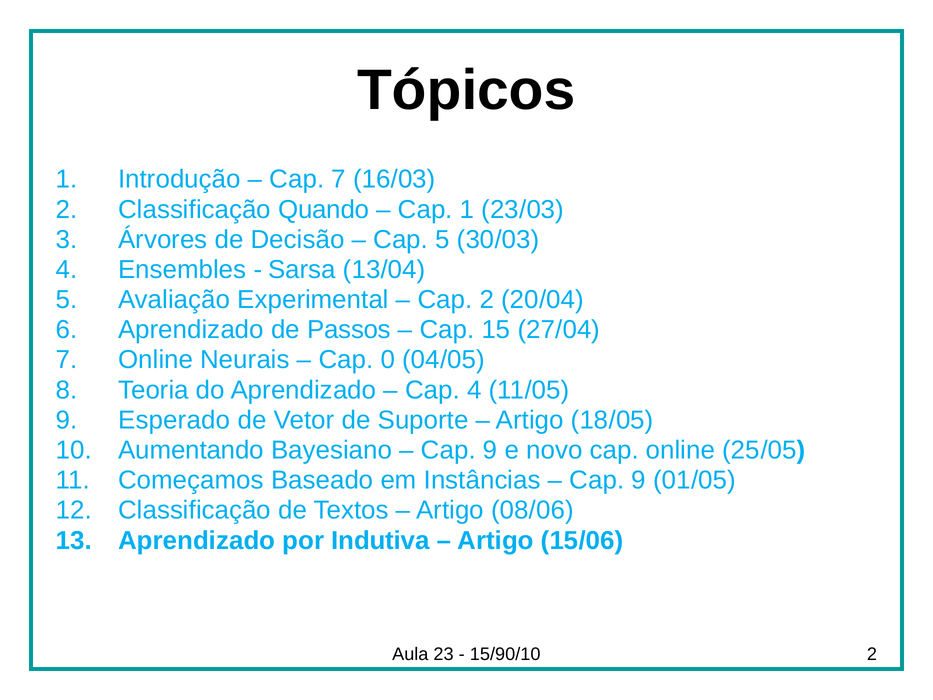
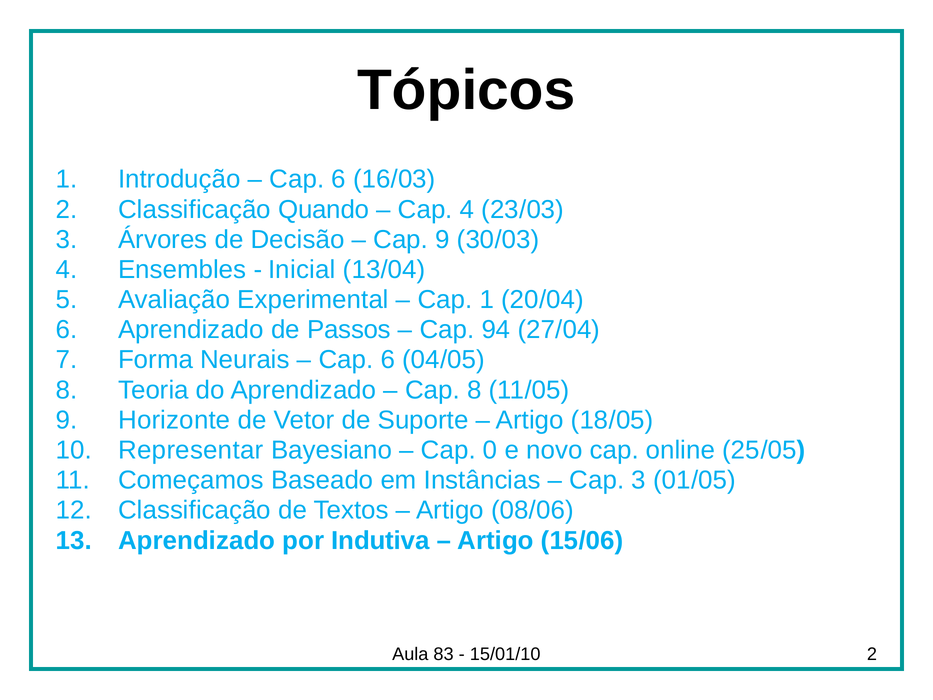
7 at (339, 179): 7 -> 6
Cap 1: 1 -> 4
Cap 5: 5 -> 9
Sarsa: Sarsa -> Inicial
Cap 2: 2 -> 1
15: 15 -> 94
7 Online: Online -> Forma
0 at (388, 360): 0 -> 6
Cap 4: 4 -> 8
Esperado: Esperado -> Horizonte
Aumentando: Aumentando -> Representar
9 at (490, 450): 9 -> 0
9 at (639, 480): 9 -> 3
23: 23 -> 83
15/90/10: 15/90/10 -> 15/01/10
